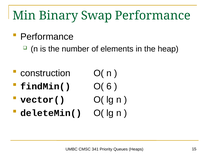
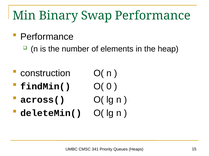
6: 6 -> 0
vector(: vector( -> across(
